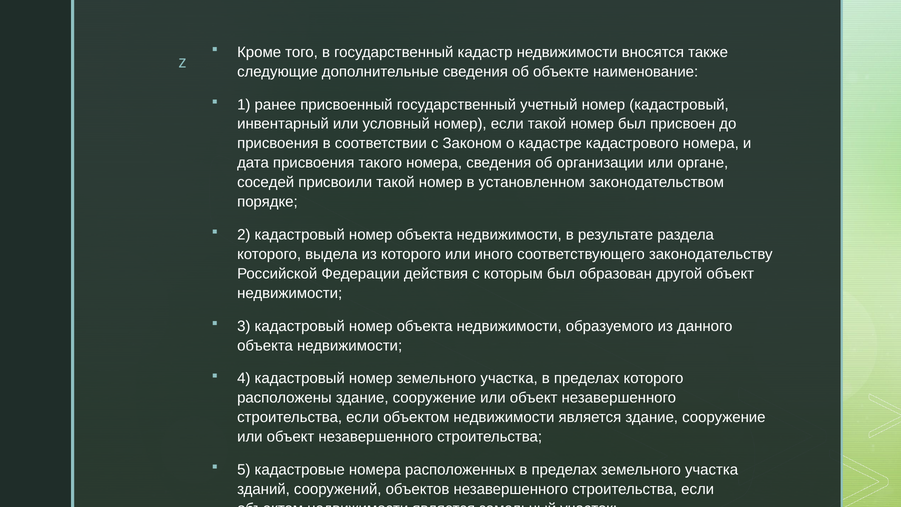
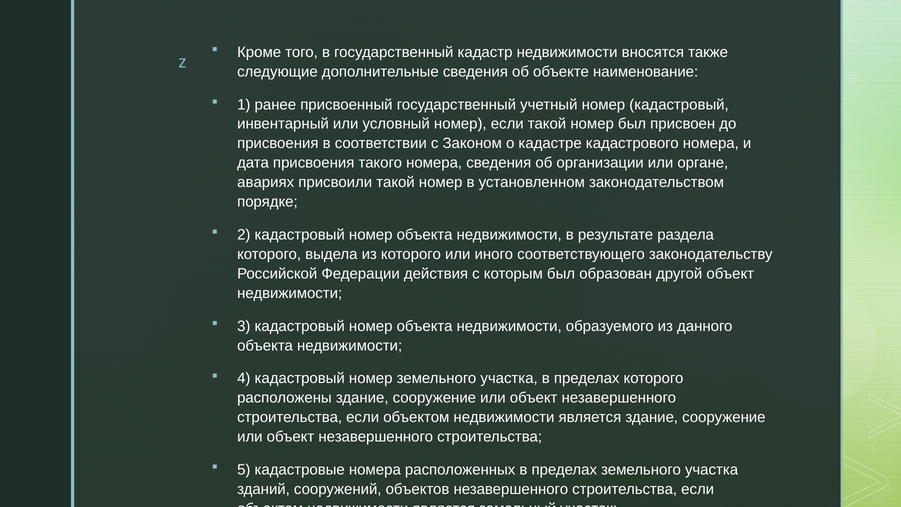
соседей: соседей -> авариях
